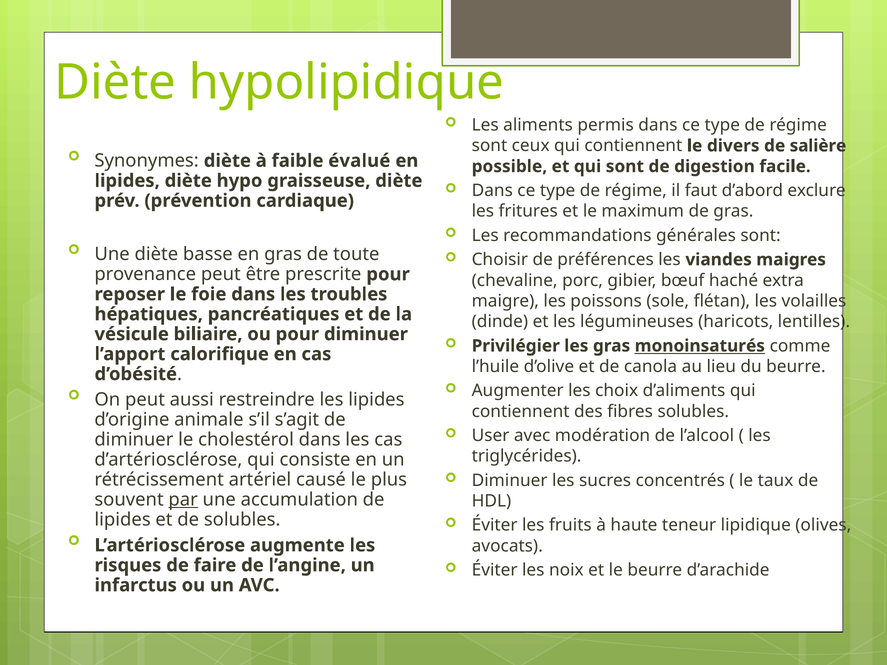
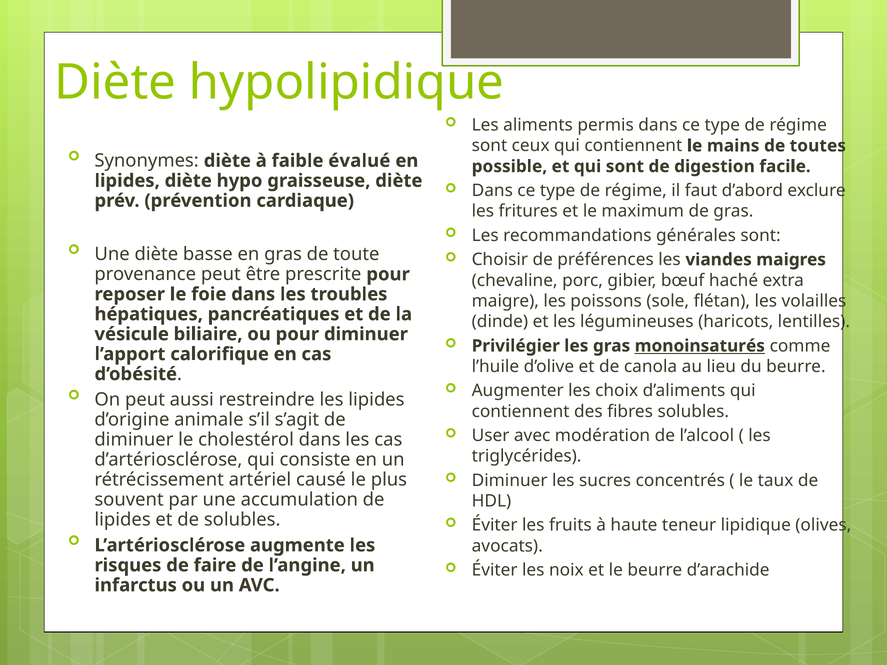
divers: divers -> mains
salière: salière -> toutes
par underline: present -> none
